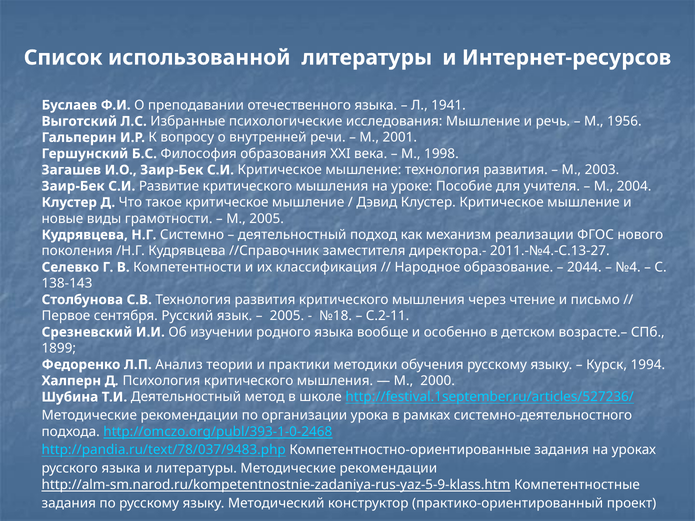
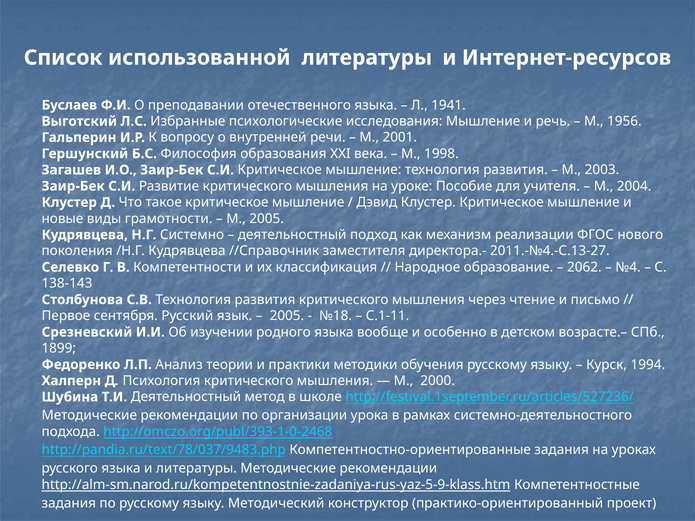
2044: 2044 -> 2062
С.2-11: С.2-11 -> С.1-11
